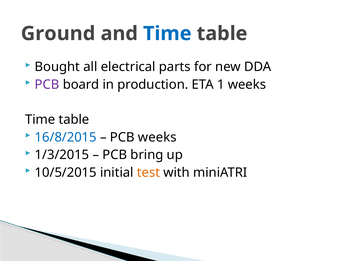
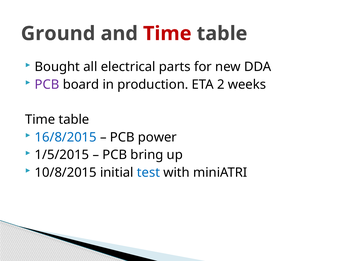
Time at (167, 34) colour: blue -> red
1: 1 -> 2
PCB weeks: weeks -> power
1/3/2015: 1/3/2015 -> 1/5/2015
10/5/2015: 10/5/2015 -> 10/8/2015
test colour: orange -> blue
